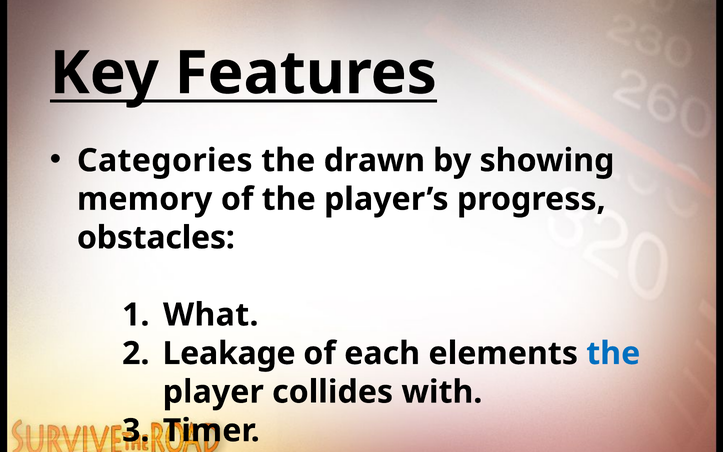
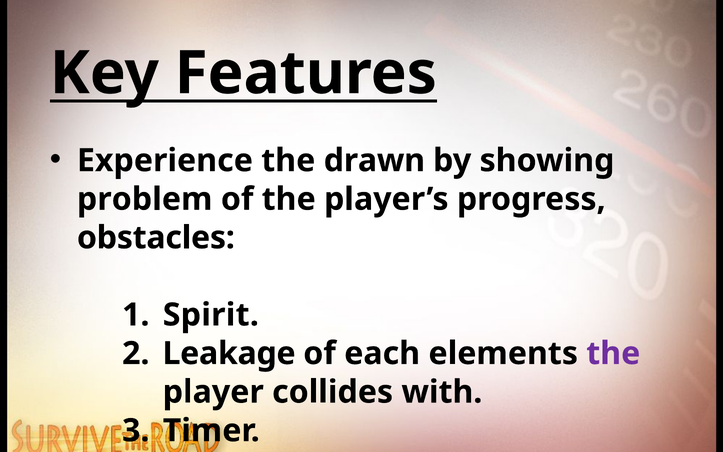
Categories: Categories -> Experience
memory: memory -> problem
What: What -> Spirit
the at (613, 353) colour: blue -> purple
